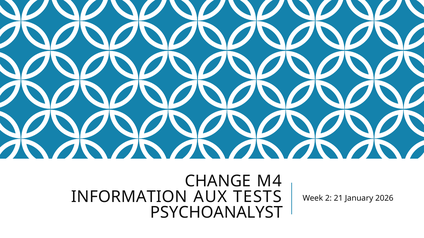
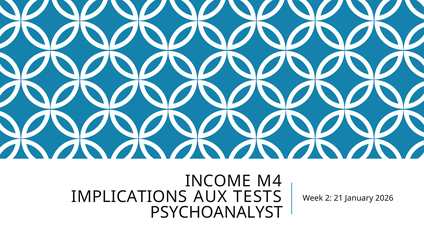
CHANGE: CHANGE -> INCOME
INFORMATION: INFORMATION -> IMPLICATIONS
